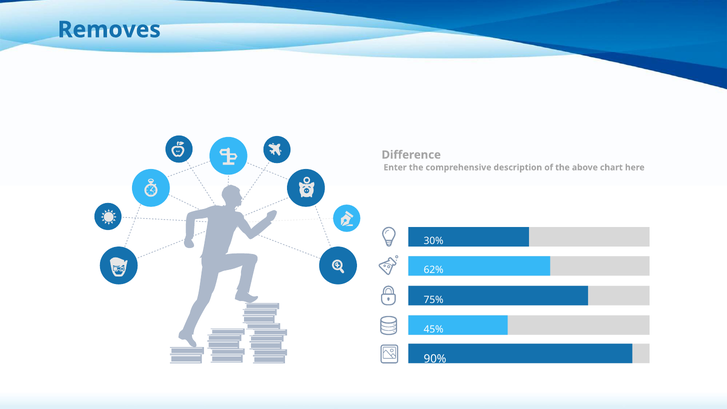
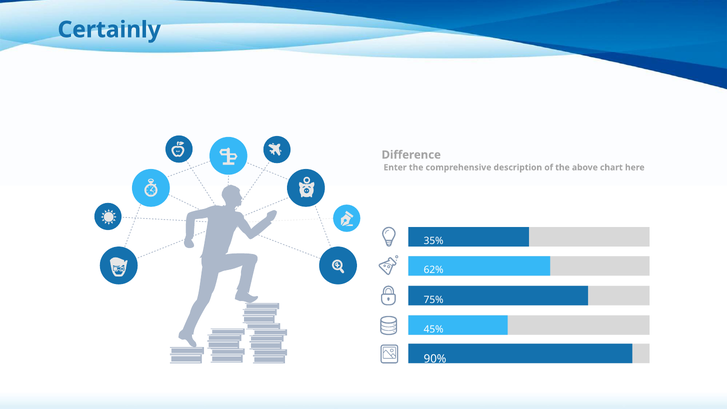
Removes: Removes -> Certainly
30%: 30% -> 35%
